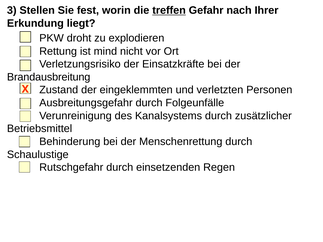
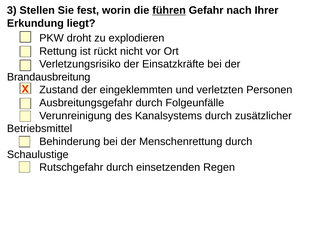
treffen: treffen -> führen
mind: mind -> rückt
